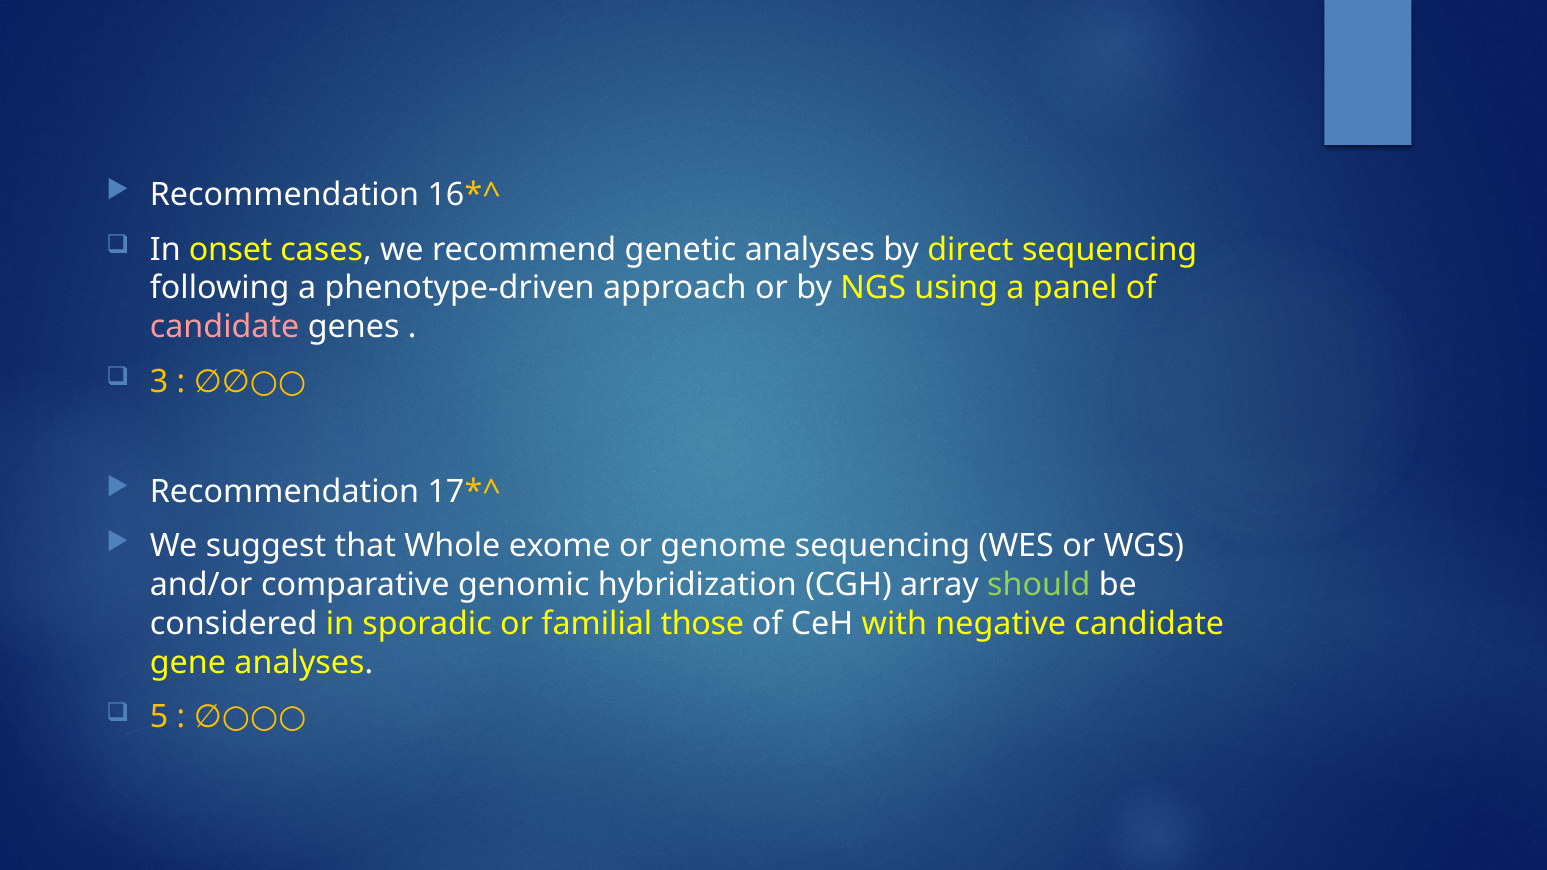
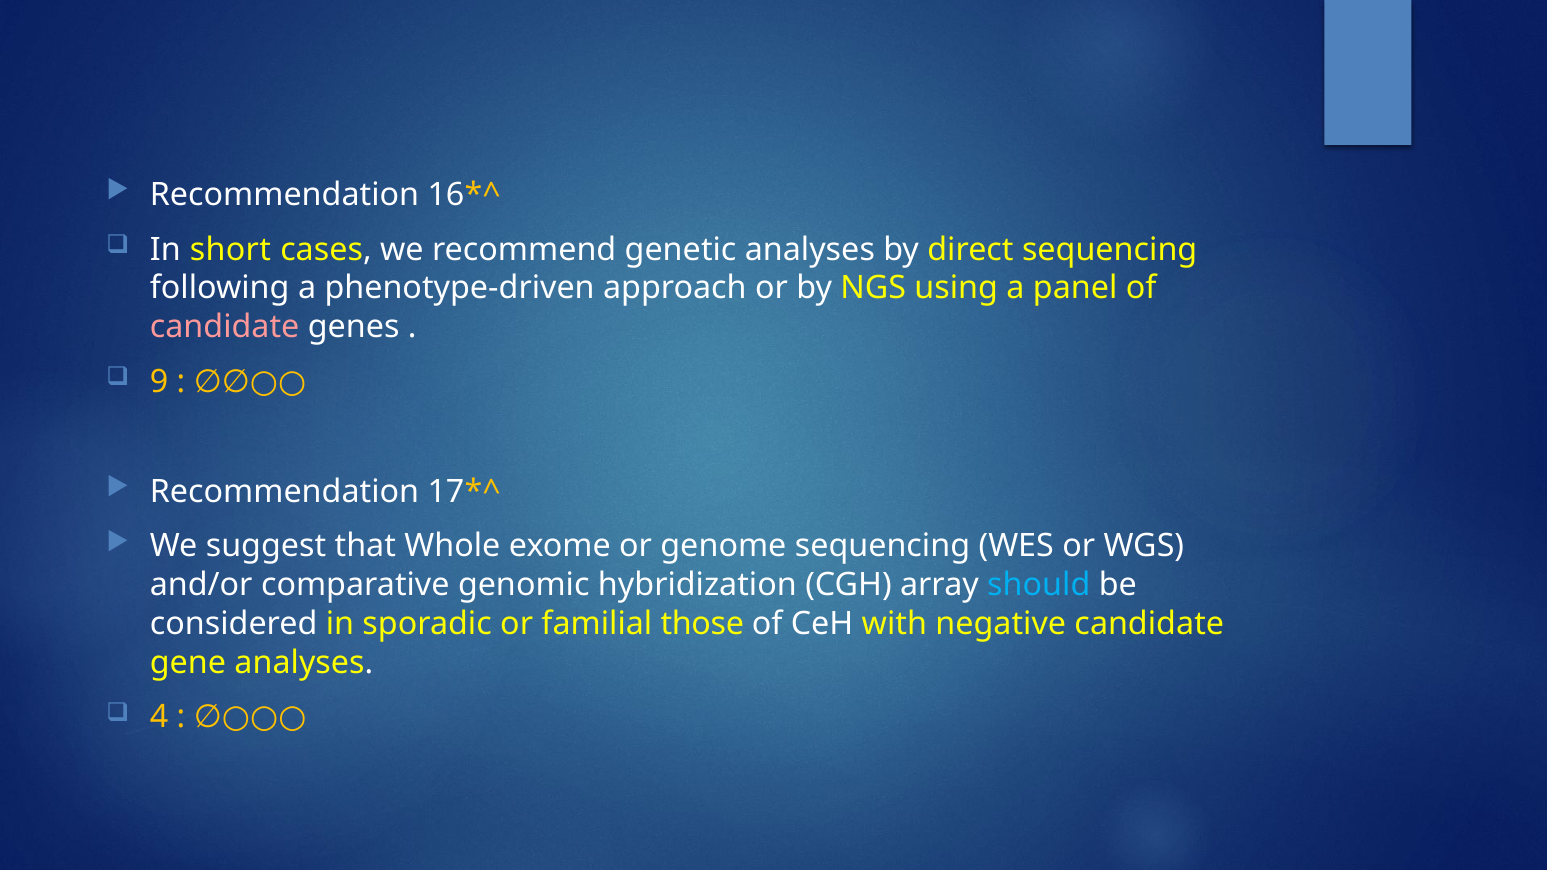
onset: onset -> short
3: 3 -> 9
should colour: light green -> light blue
5: 5 -> 4
